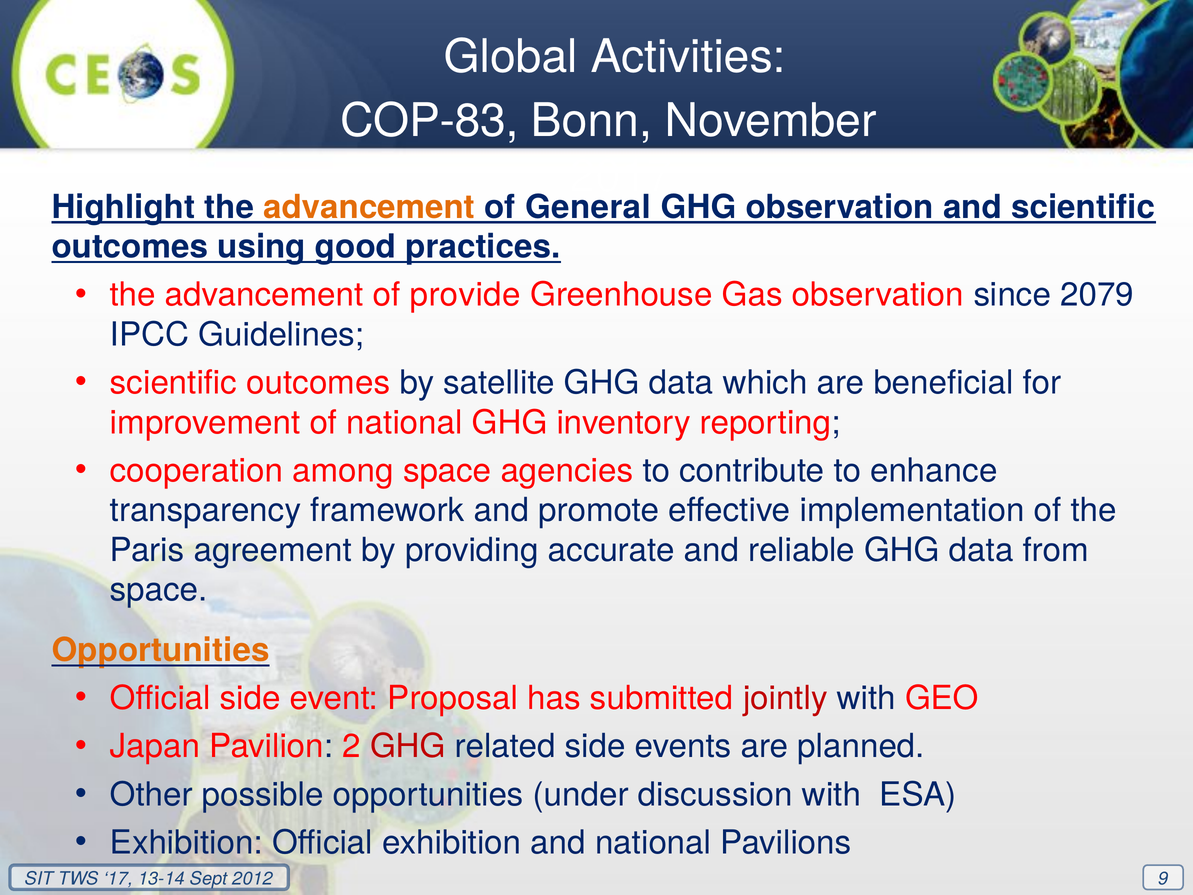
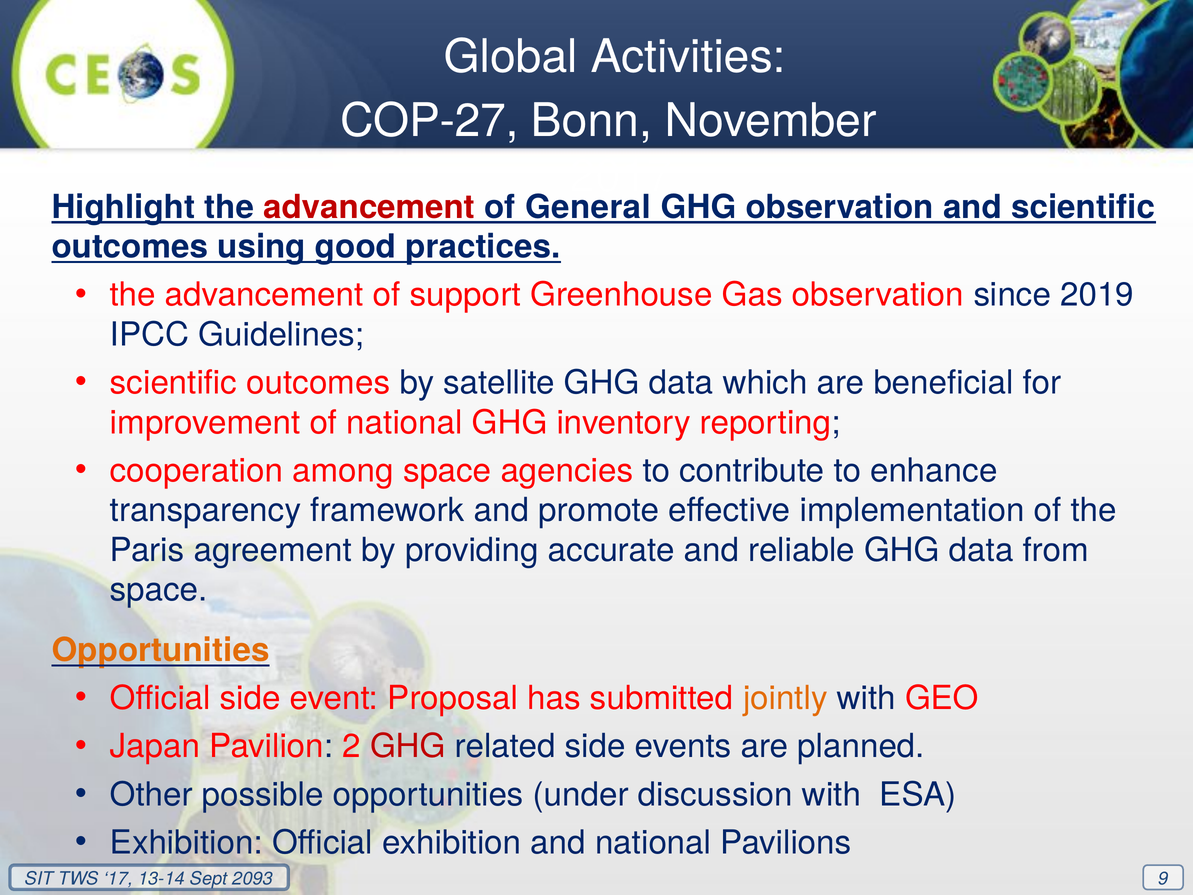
COP-83: COP-83 -> COP-27
advancement at (369, 207) colour: orange -> red
provide: provide -> support
2079: 2079 -> 2019
jointly colour: red -> orange
2012: 2012 -> 2093
